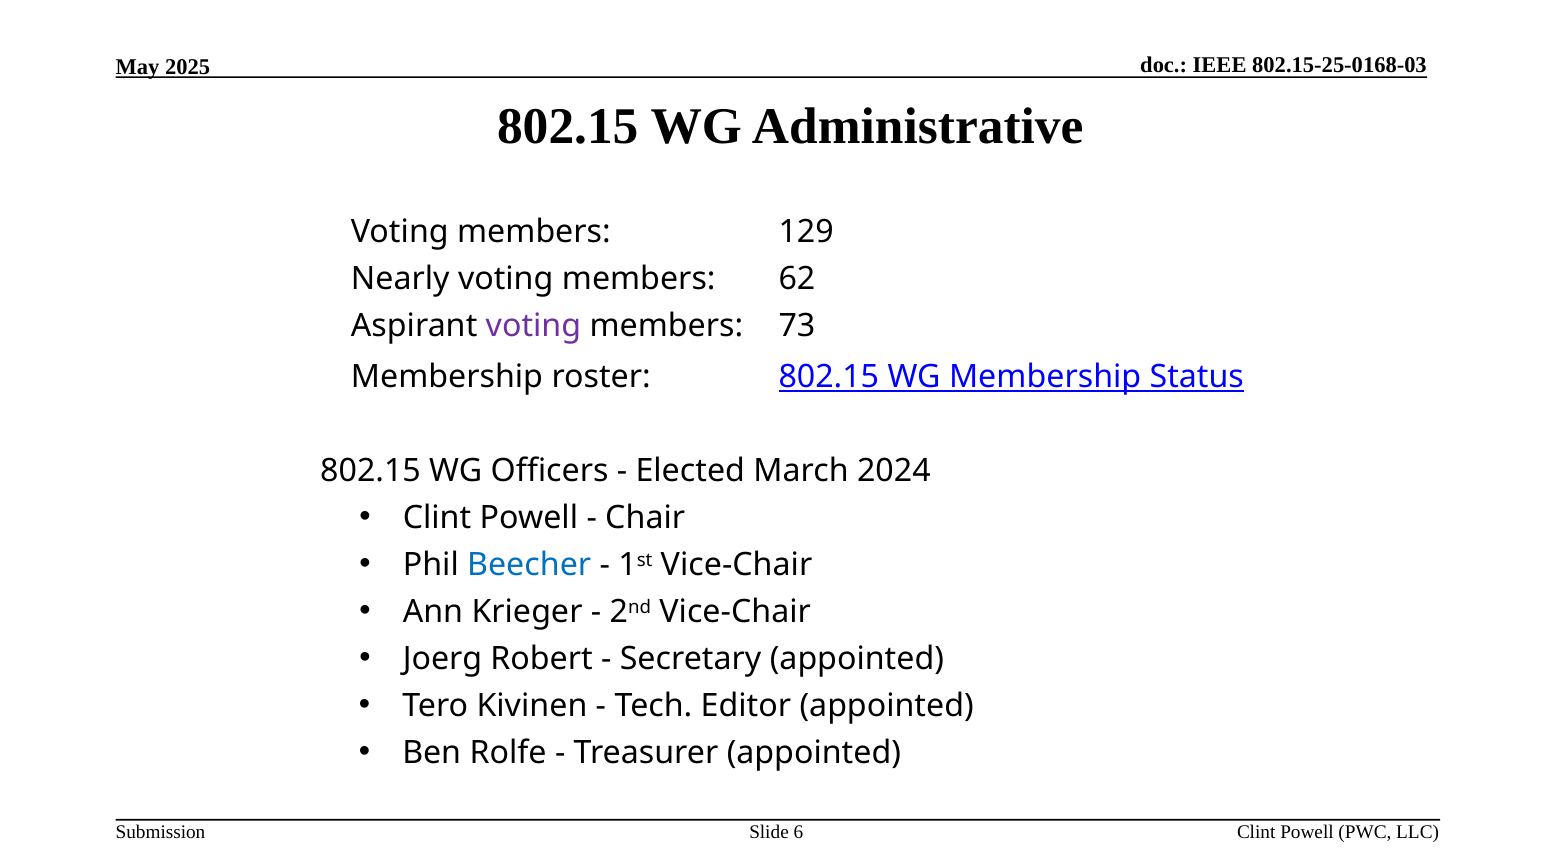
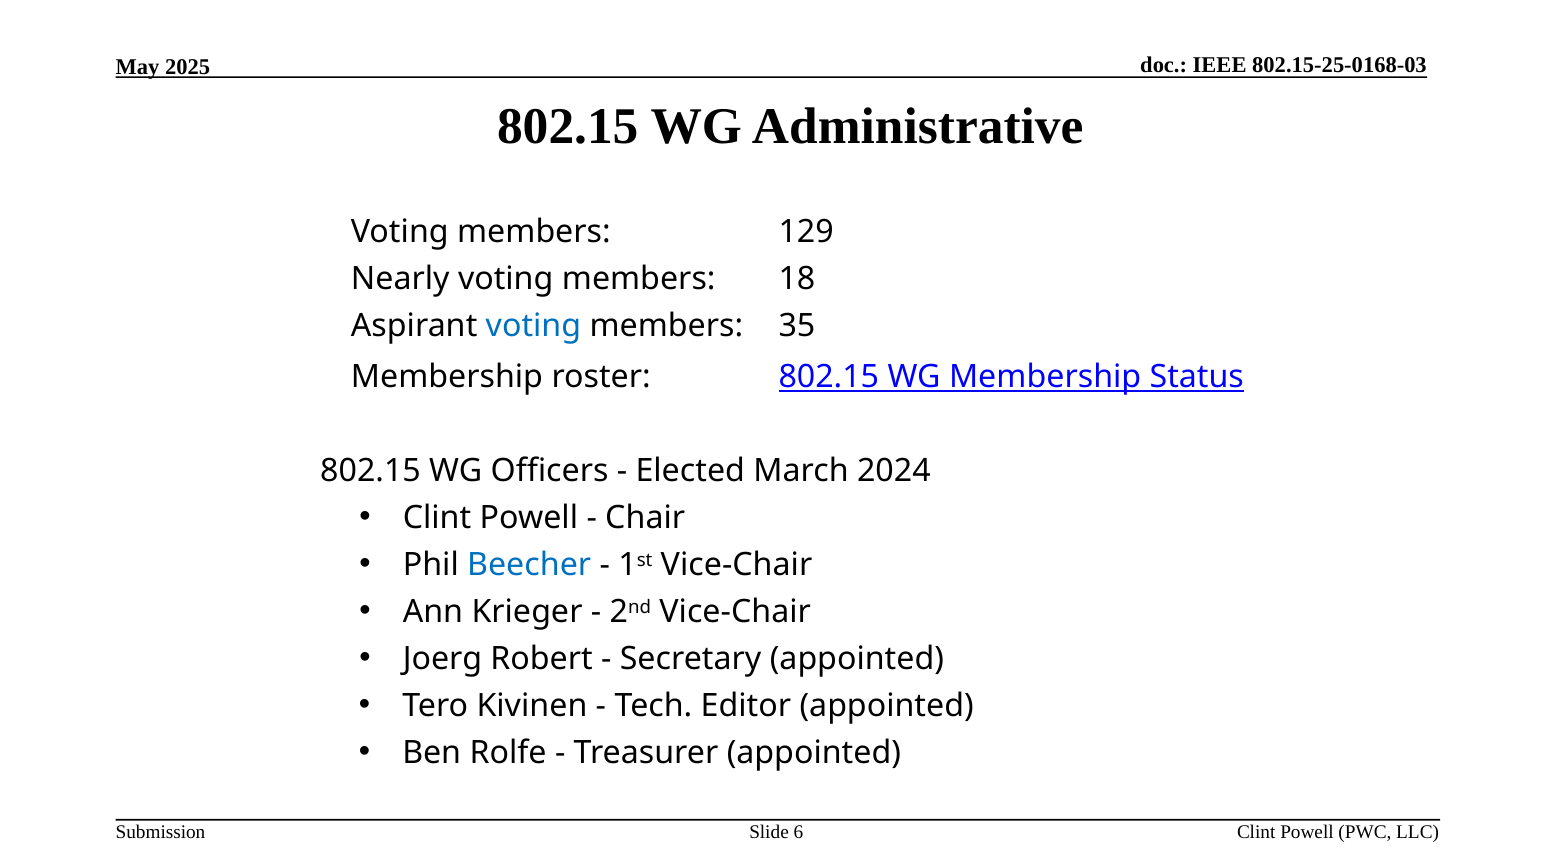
62: 62 -> 18
voting at (533, 326) colour: purple -> blue
73: 73 -> 35
